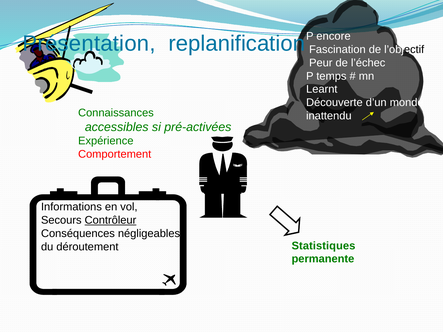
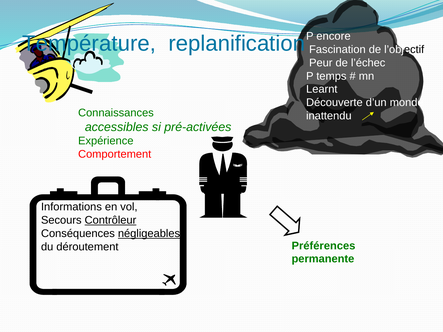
Présentation: Présentation -> Température
négligeables underline: none -> present
Statistiques: Statistiques -> Préférences
